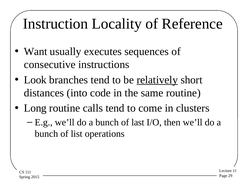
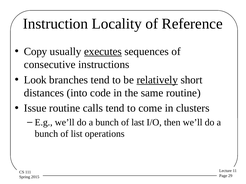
Want: Want -> Copy
executes underline: none -> present
Long: Long -> Issue
